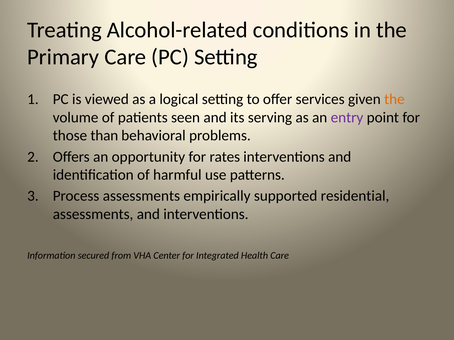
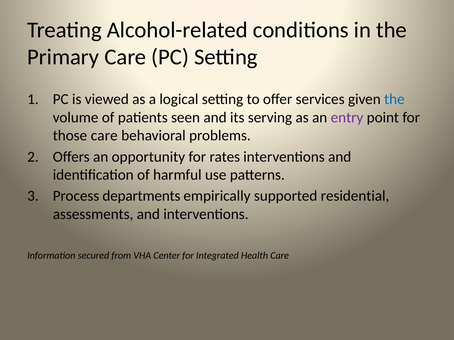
the at (394, 99) colour: orange -> blue
those than: than -> care
Process assessments: assessments -> departments
